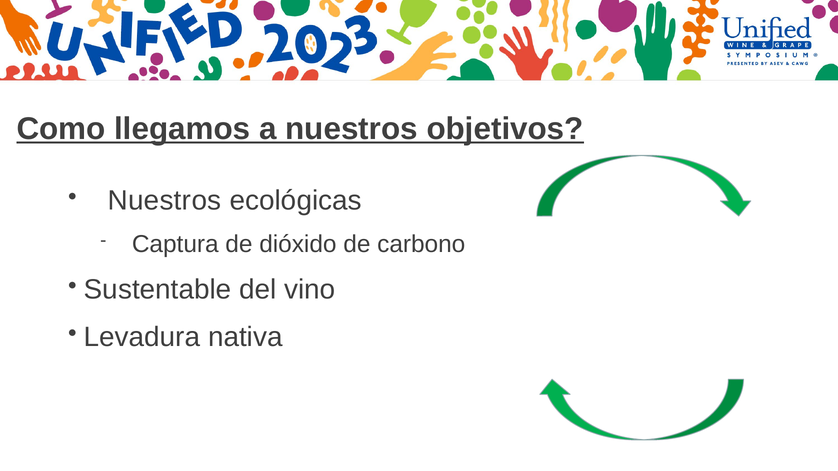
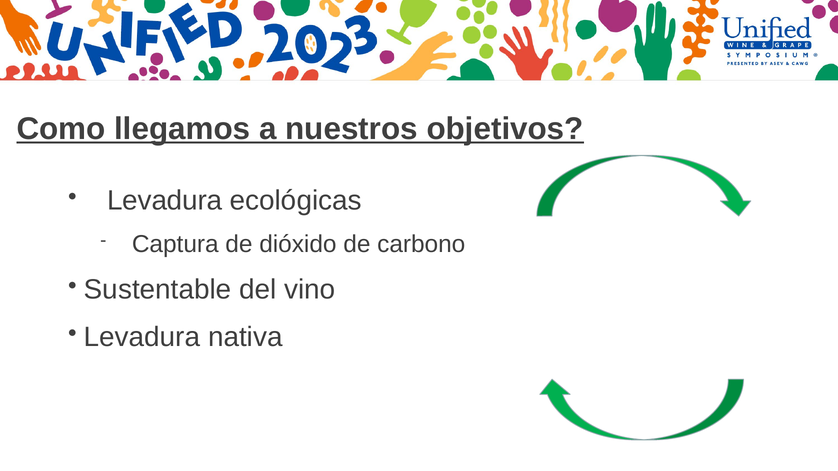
Nuestros at (164, 201): Nuestros -> Levadura
